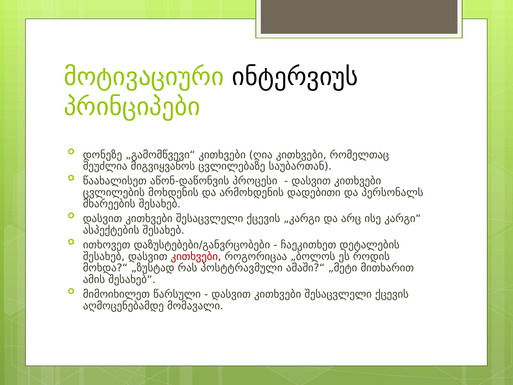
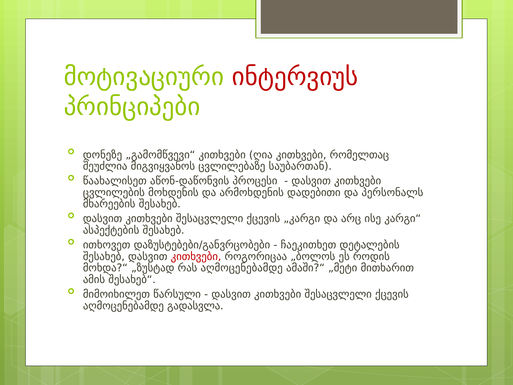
ინტერვიუს colour: black -> red
რას პოსტტრავმული: პოსტტრავმული -> აღმოცენებამდე
მომავალი: მომავალი -> გადასვლა
